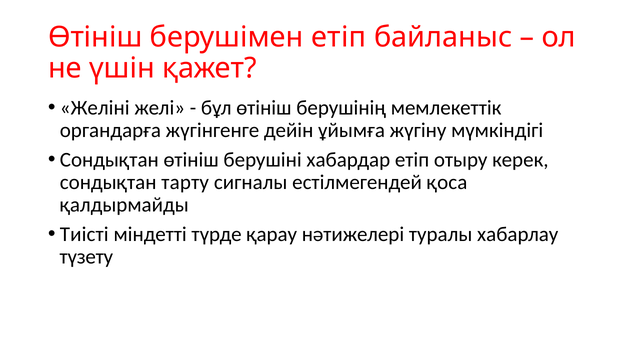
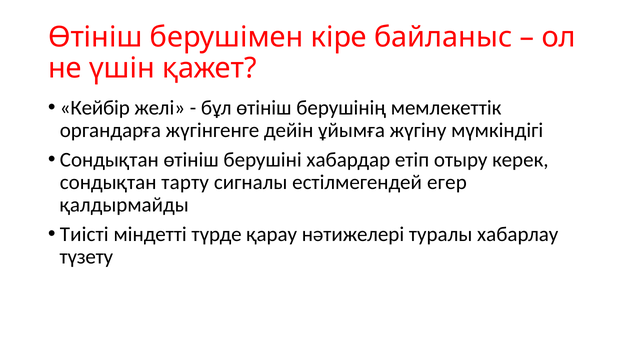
берушімен етіп: етіп -> кіре
Желіні: Желіні -> Кейбір
қоса: қоса -> егер
